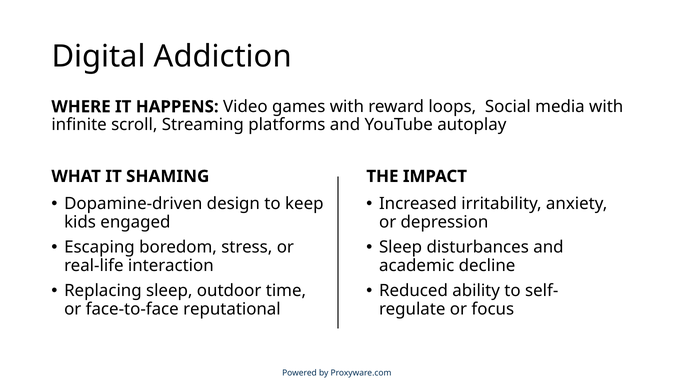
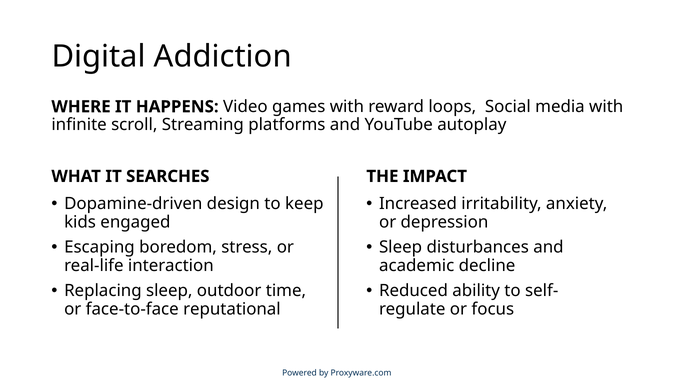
SHAMING: SHAMING -> SEARCHES
